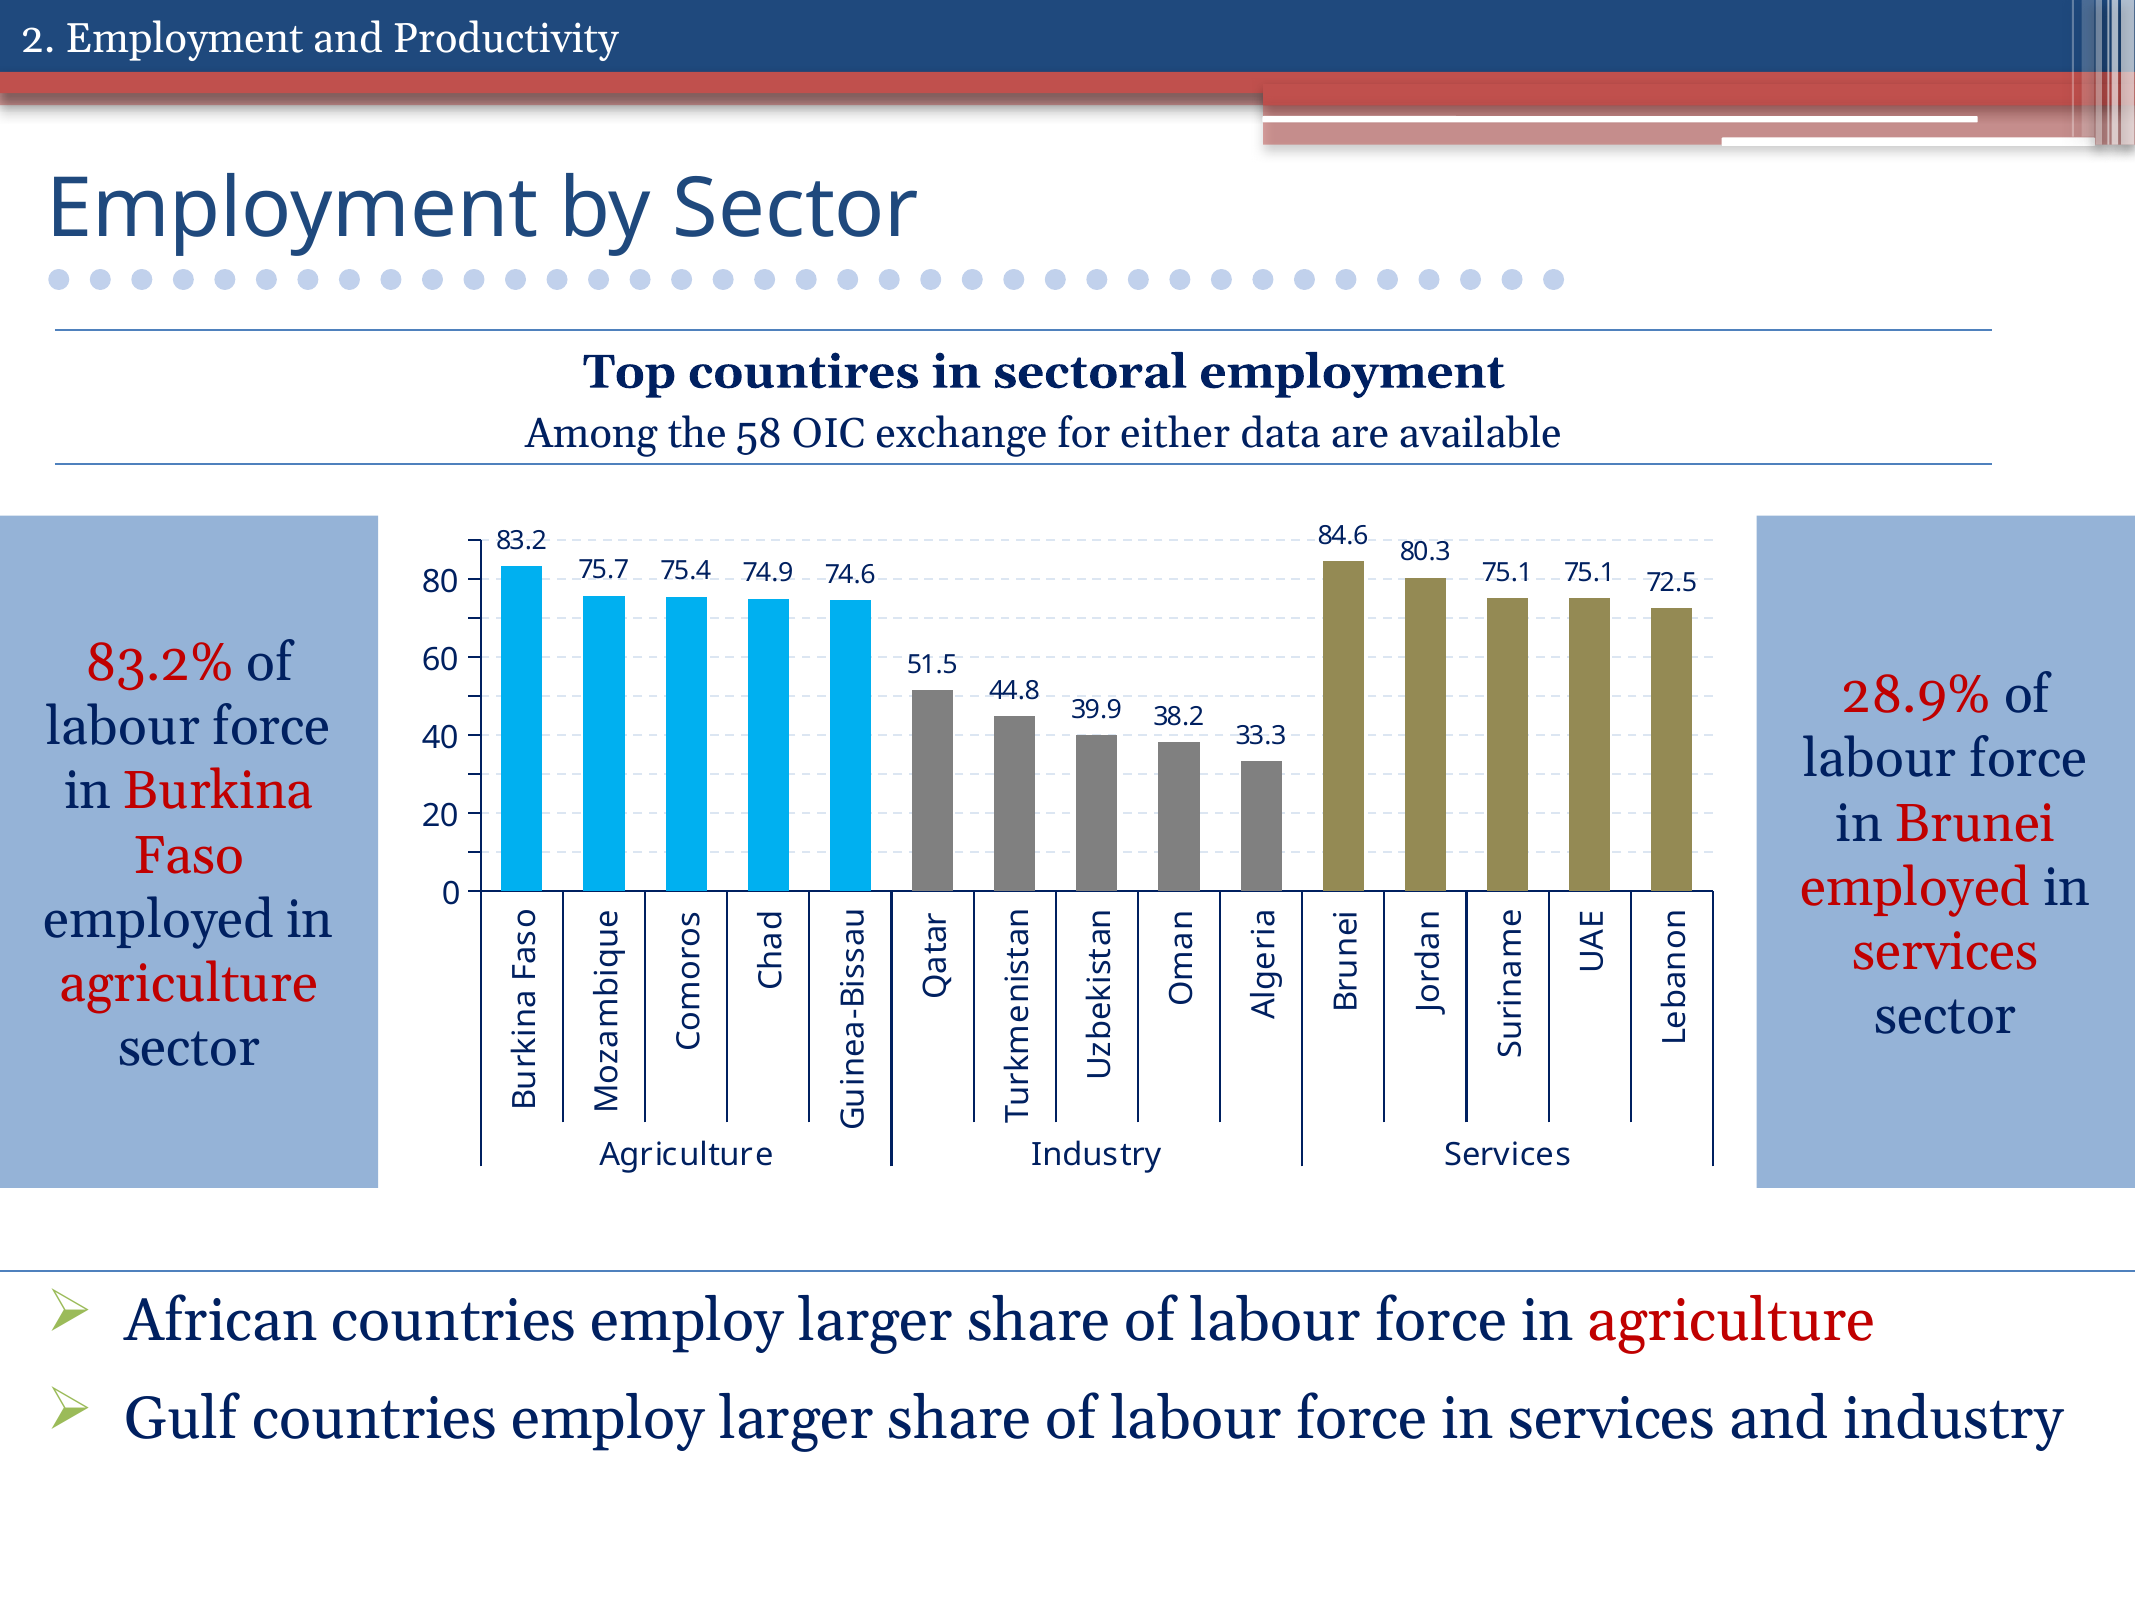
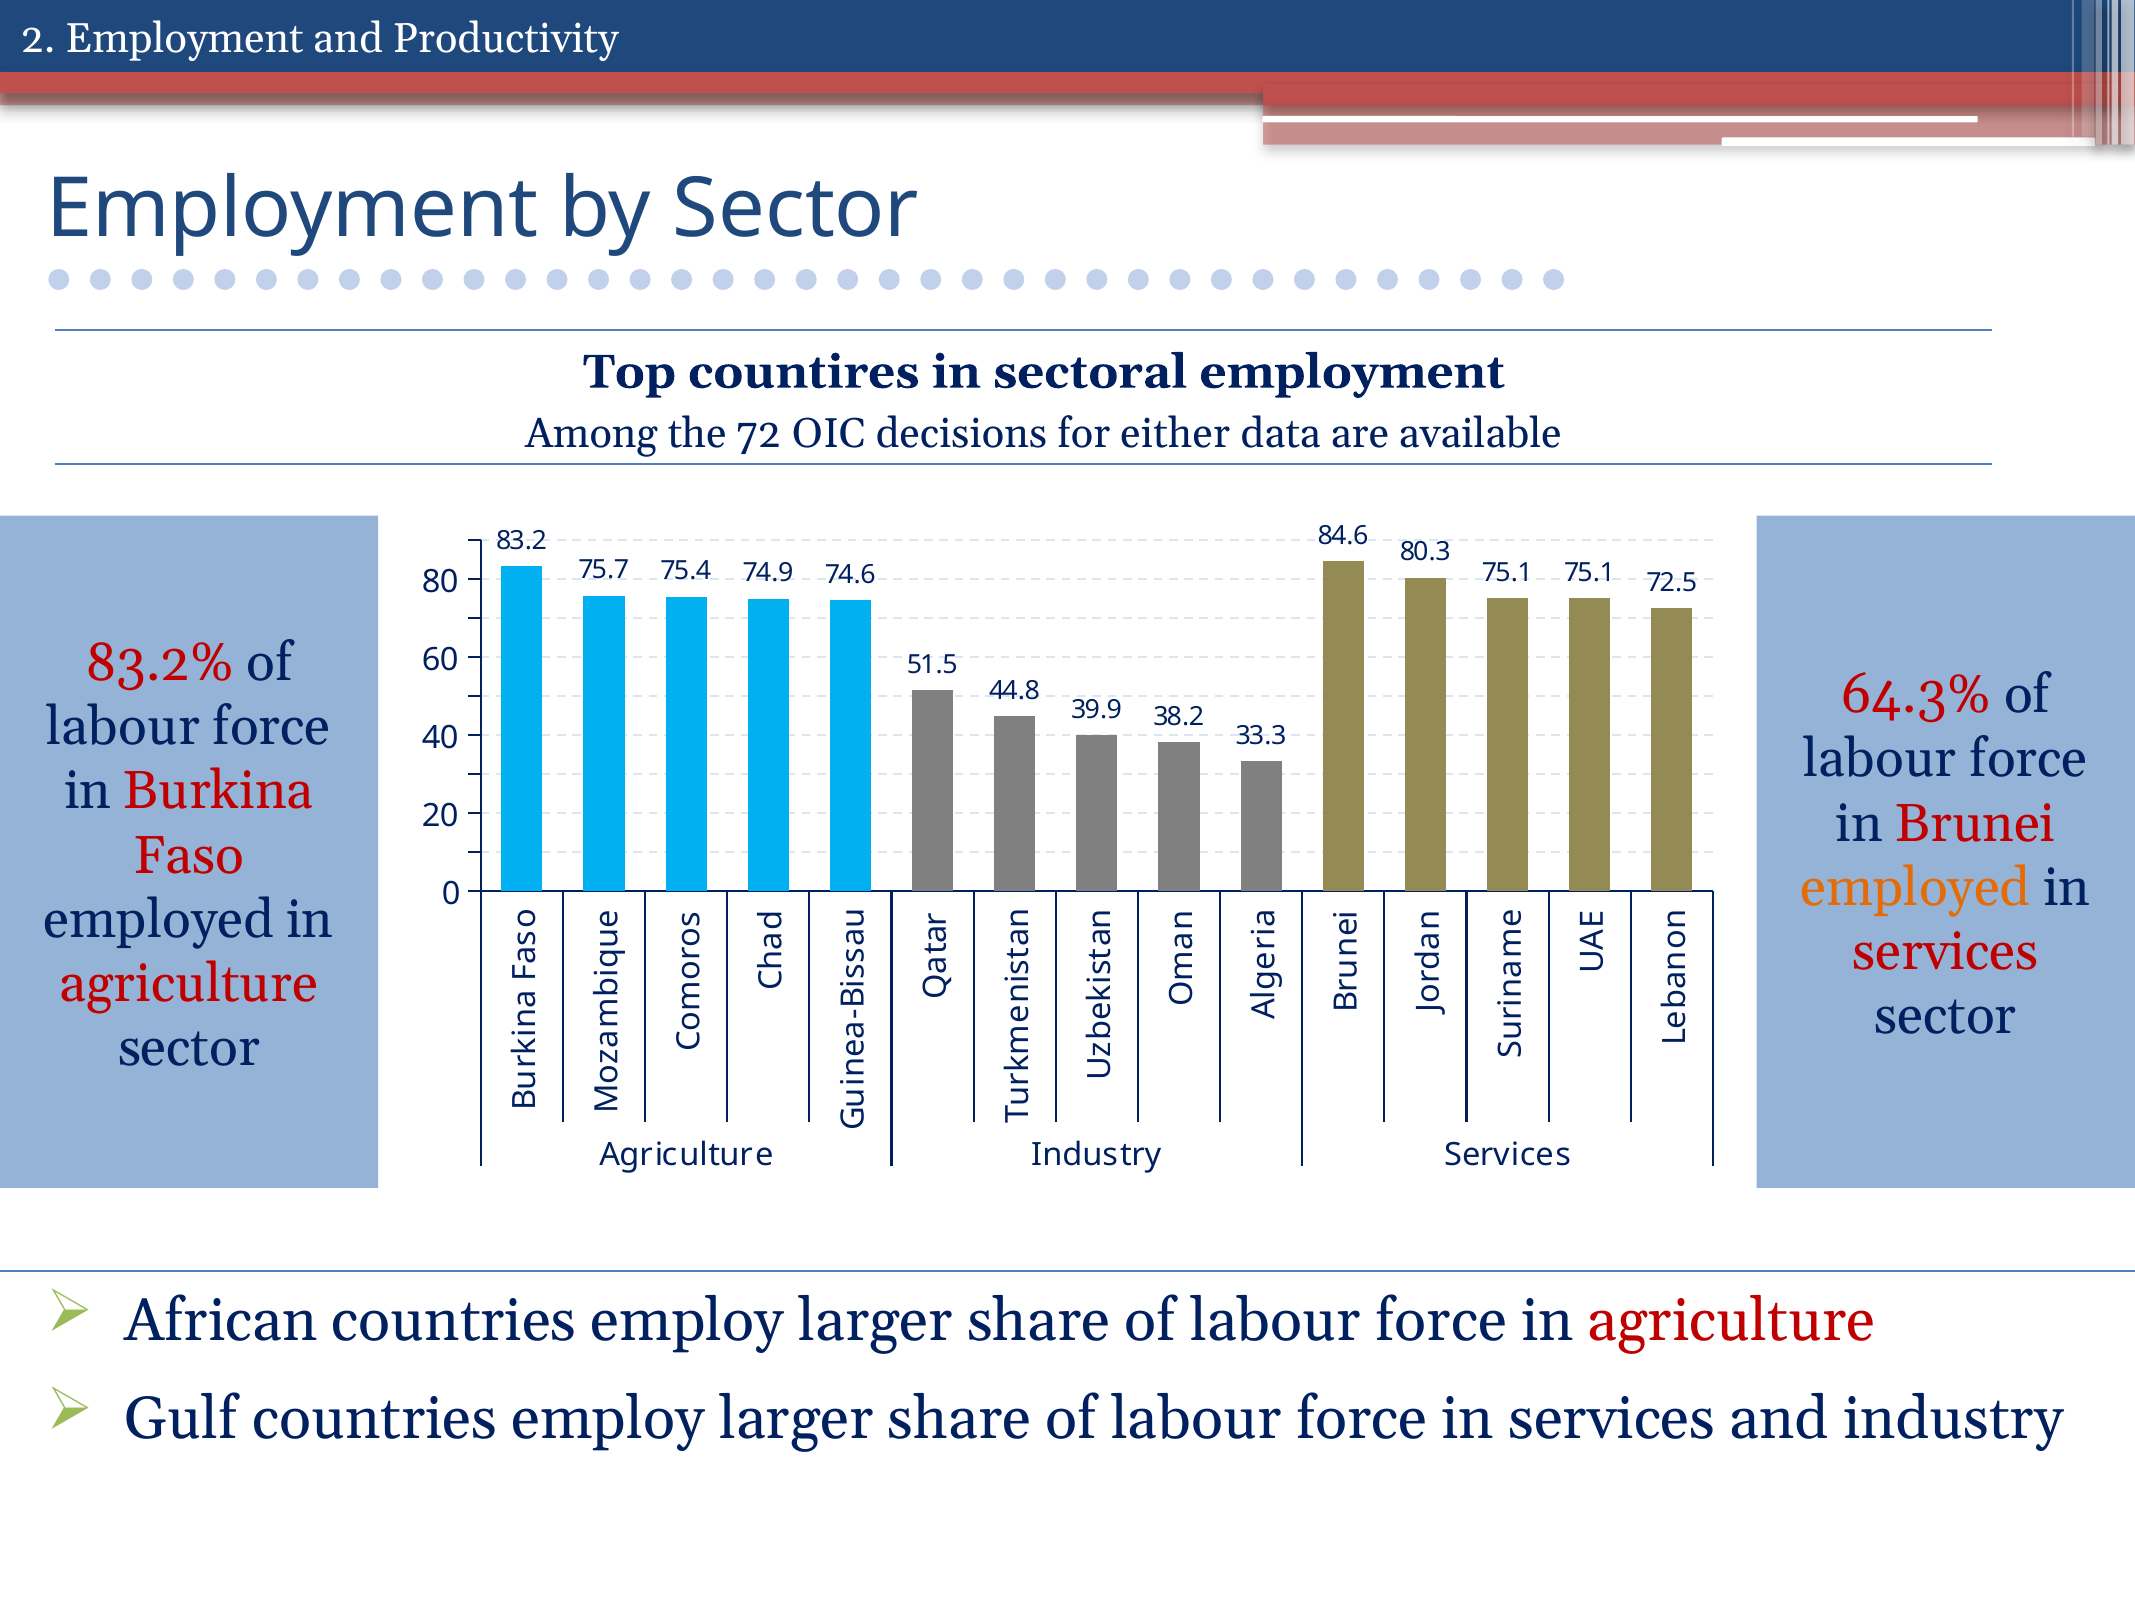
58: 58 -> 72
exchange: exchange -> decisions
28.9%: 28.9% -> 64.3%
employed at (1916, 888) colour: red -> orange
